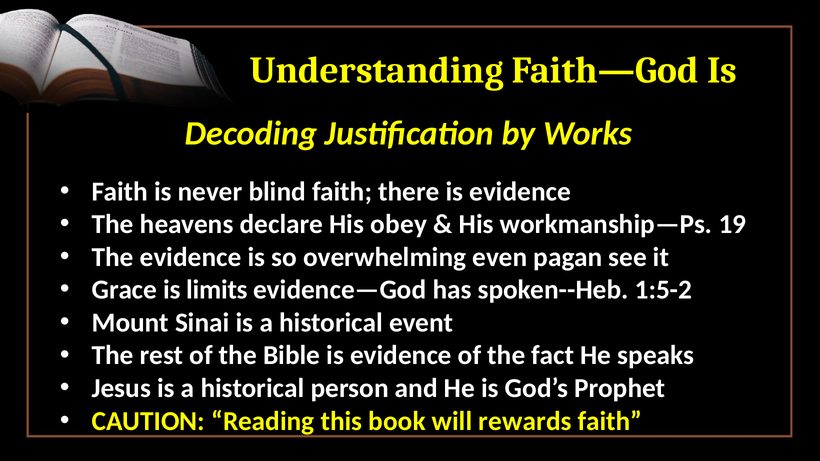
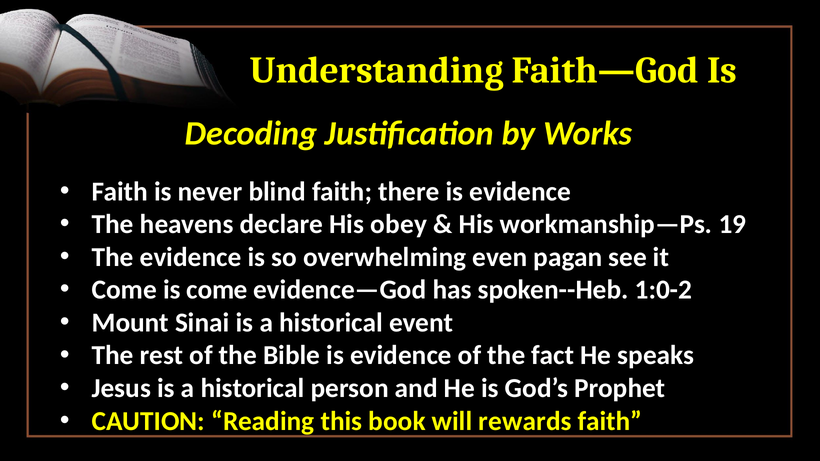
Grace at (124, 290): Grace -> Come
is limits: limits -> come
1:5-2: 1:5-2 -> 1:0-2
